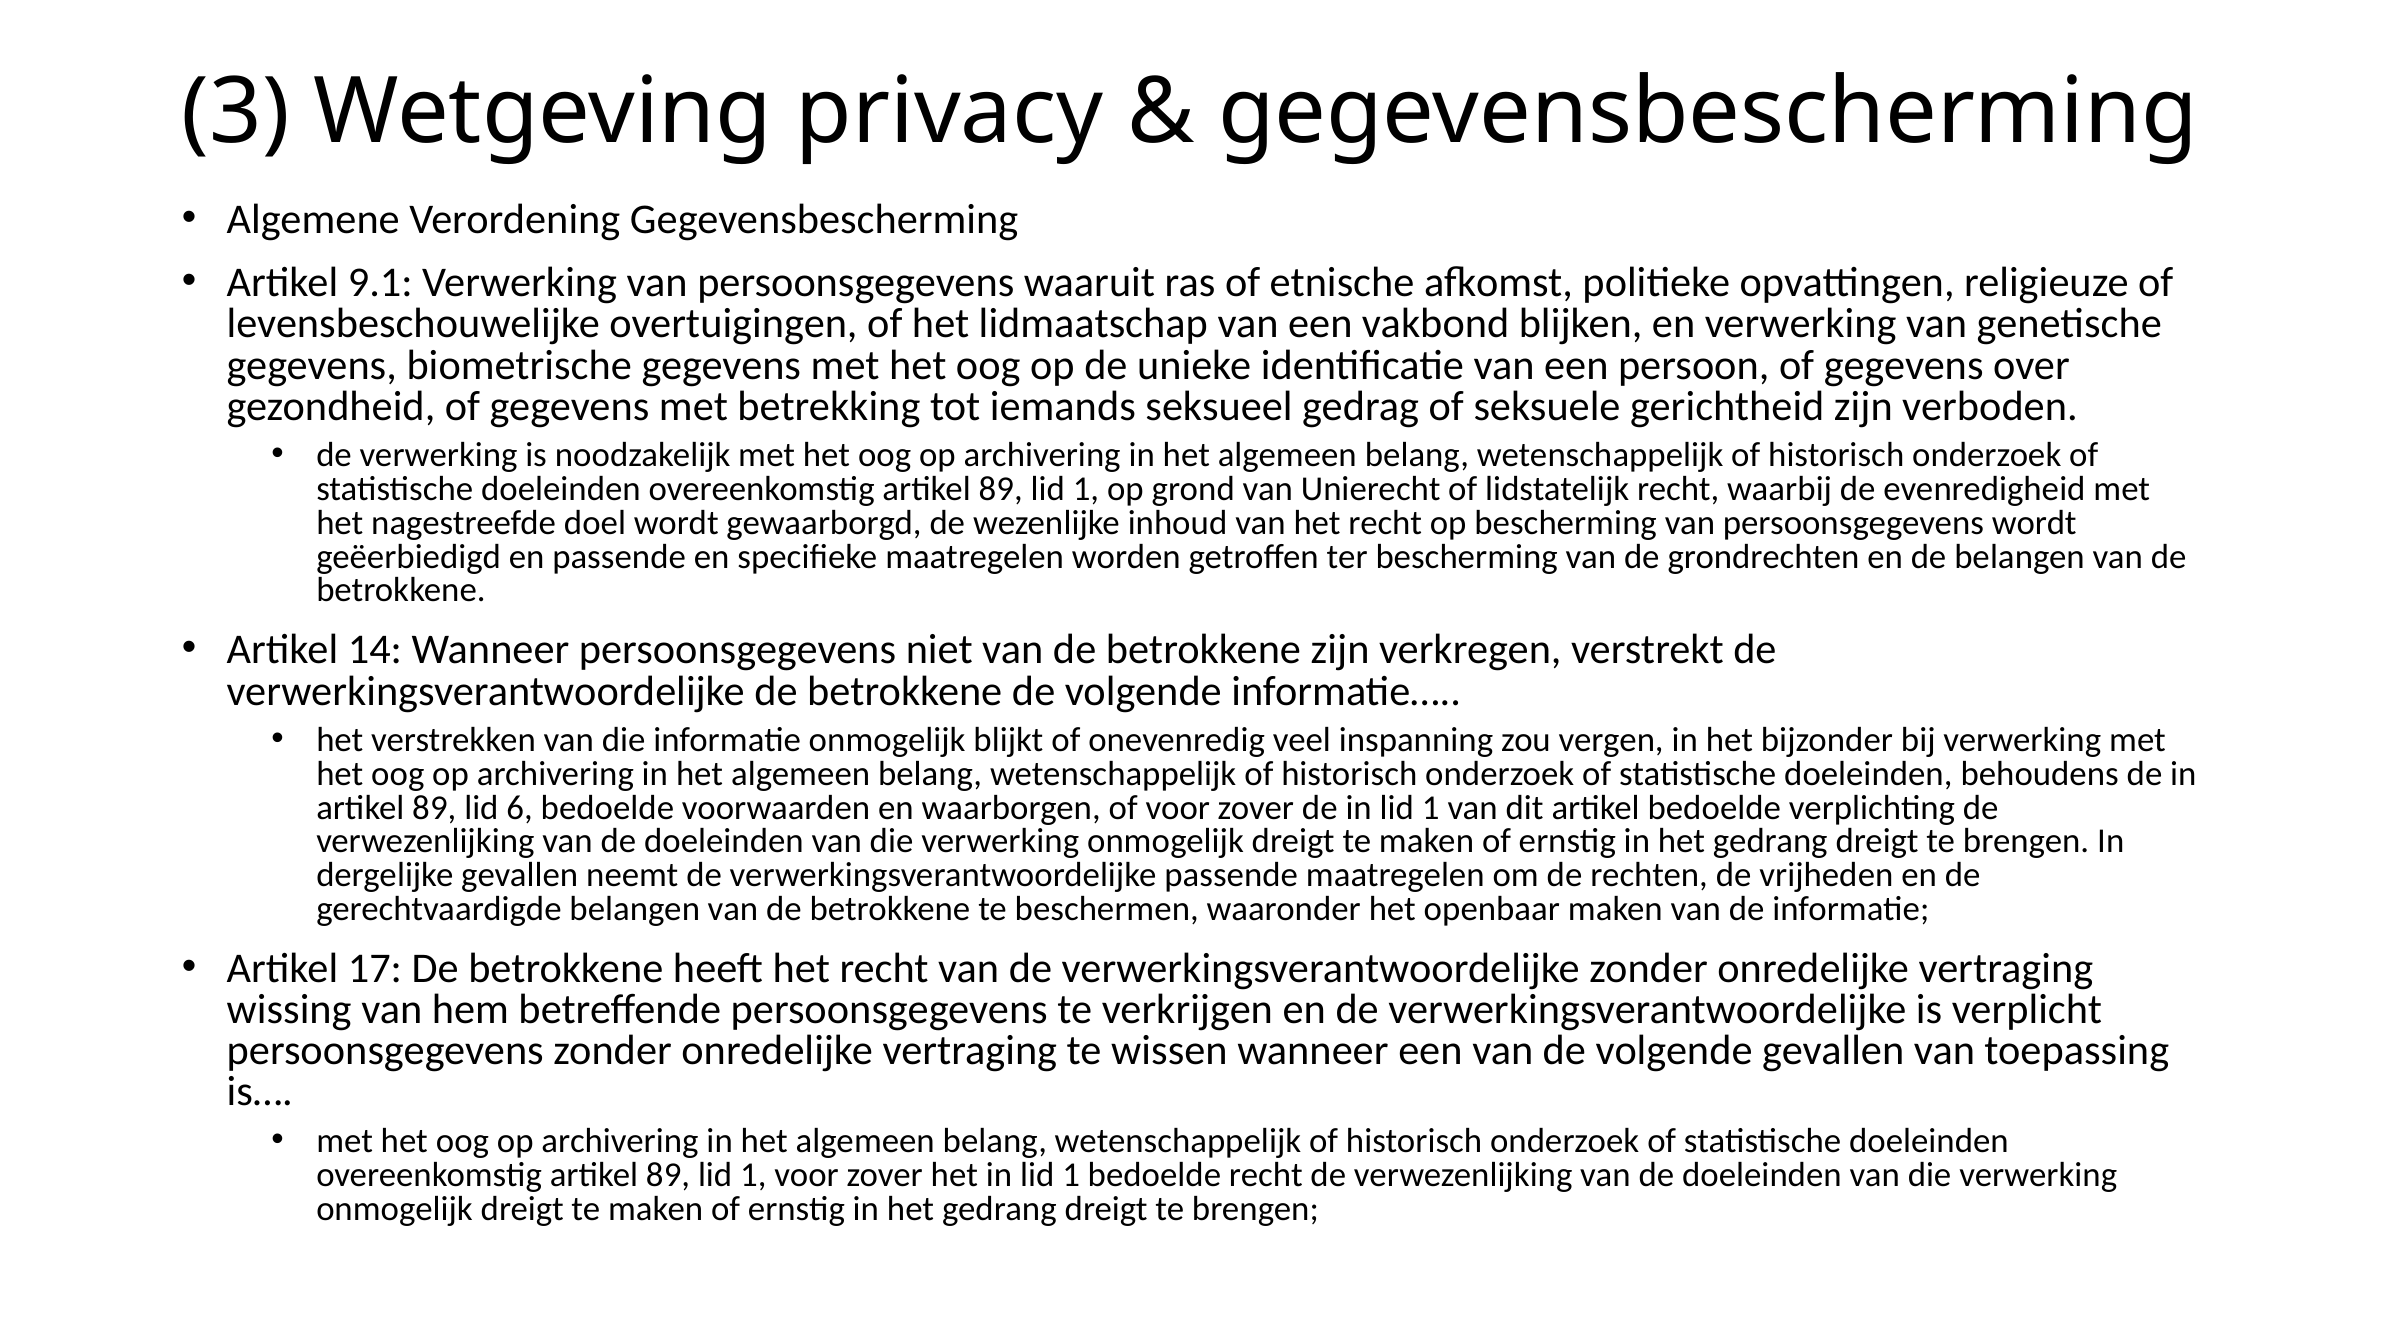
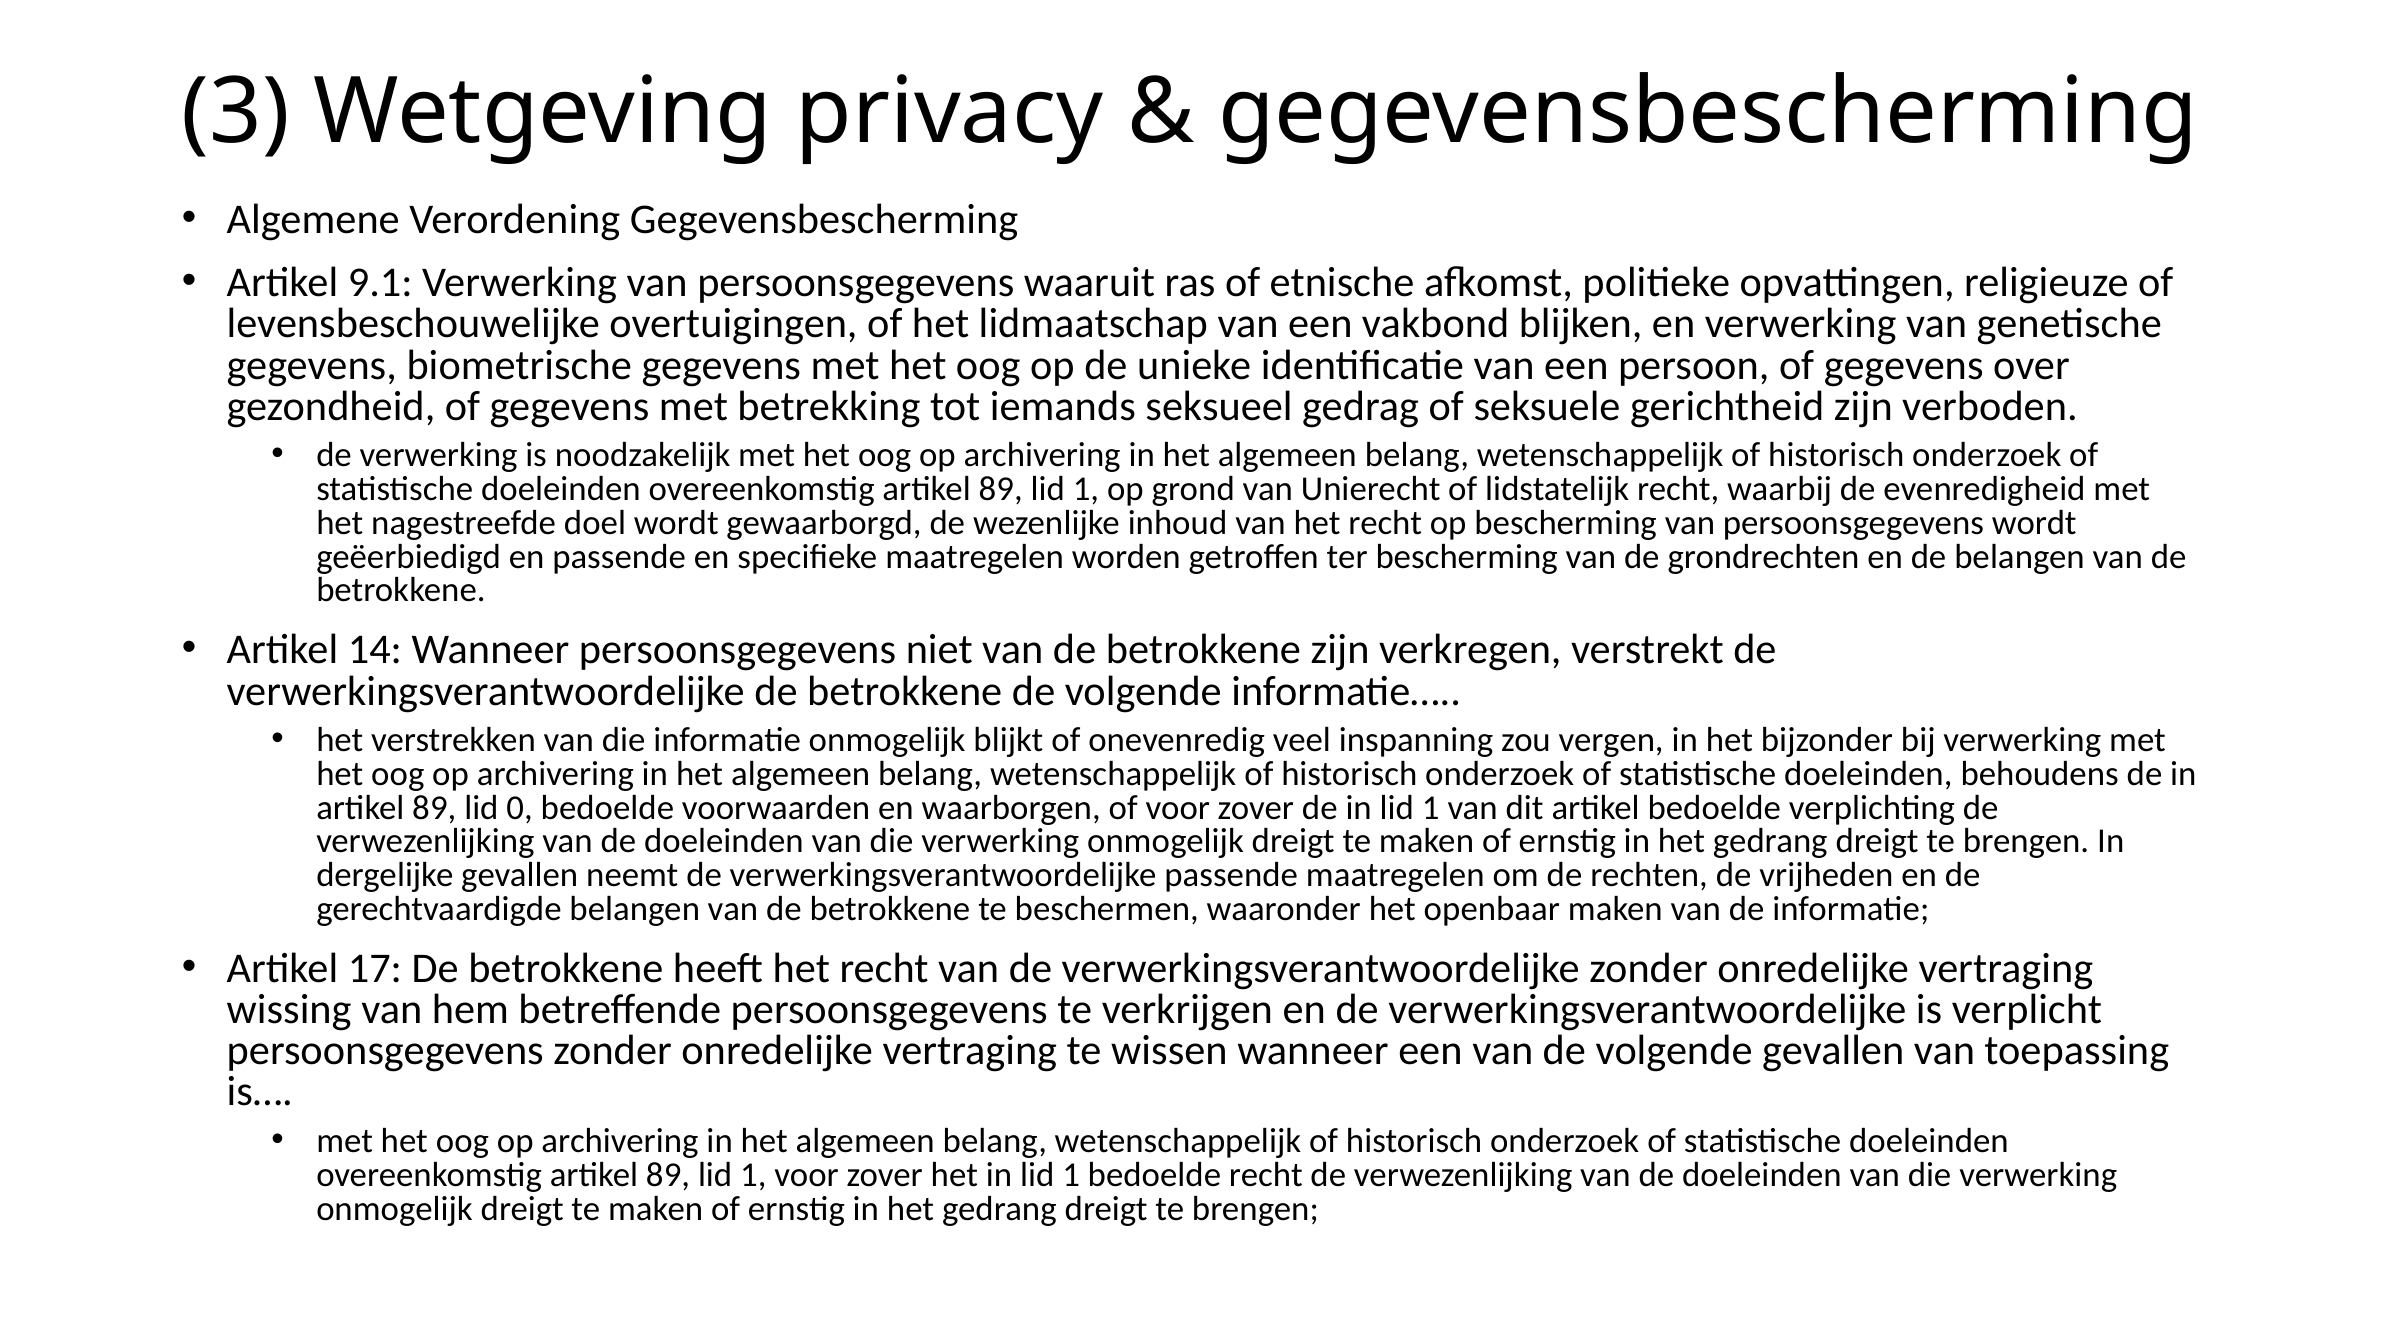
6: 6 -> 0
